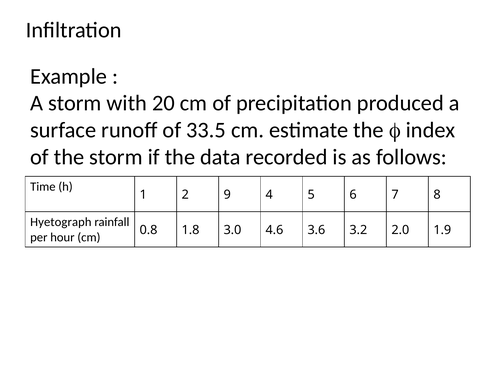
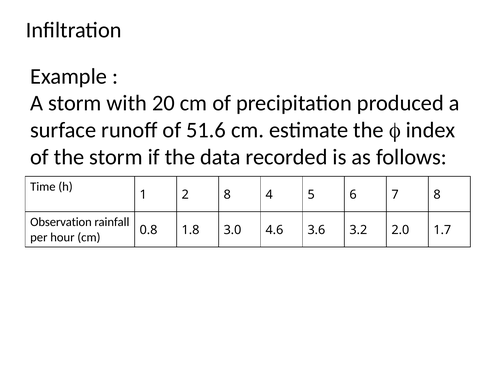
33.5: 33.5 -> 51.6
2 9: 9 -> 8
Hyetograph: Hyetograph -> Observation
1.9: 1.9 -> 1.7
